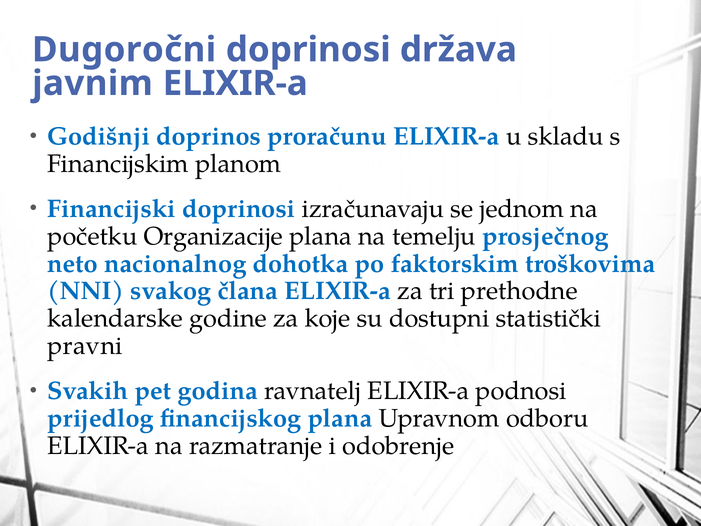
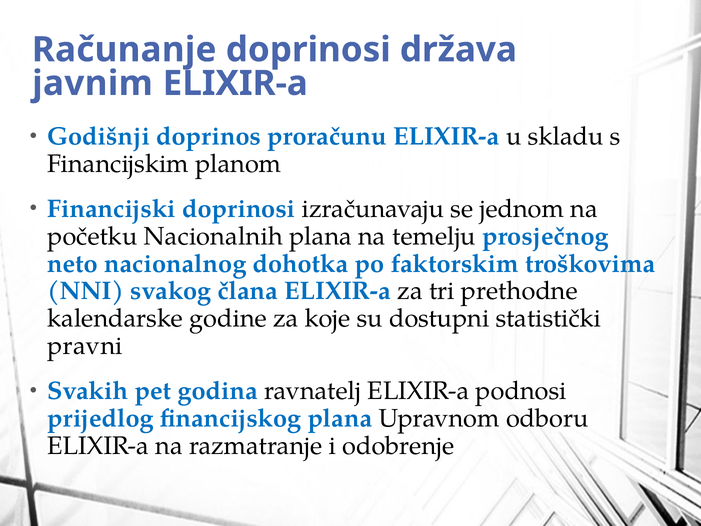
Dugoročni: Dugoročni -> Računanje
Organizacije: Organizacije -> Nacionalnih
